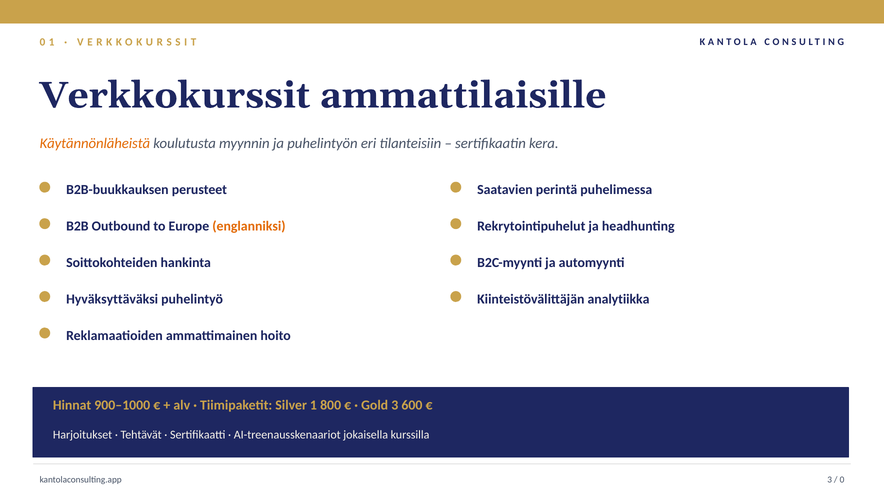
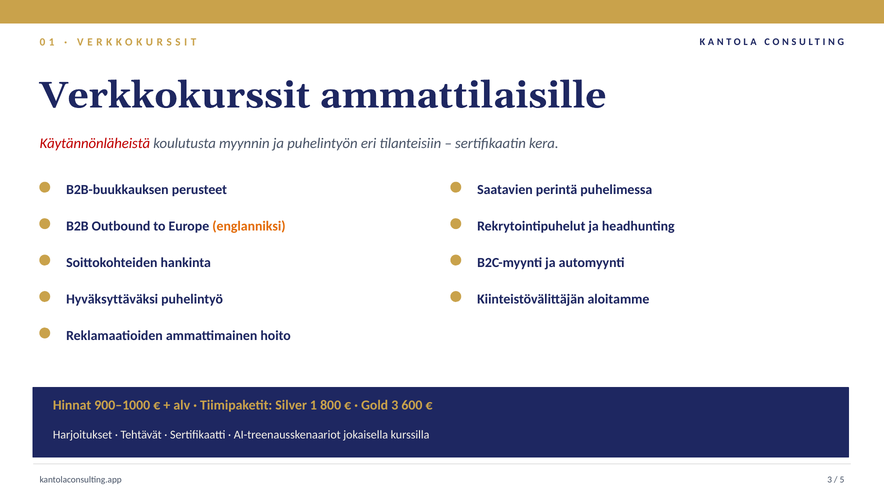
Käytännönläheistä colour: orange -> red
analytiikka: analytiikka -> aloitamme
0 at (842, 480): 0 -> 5
